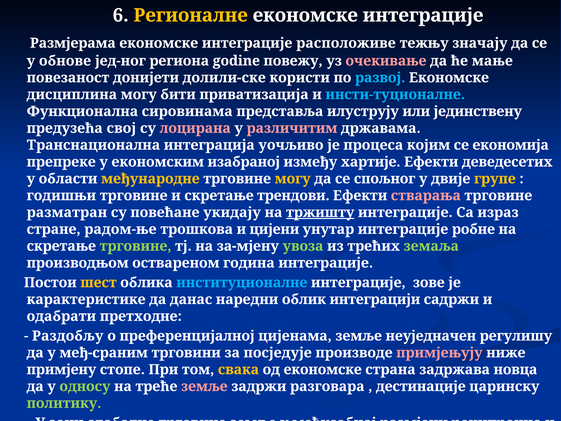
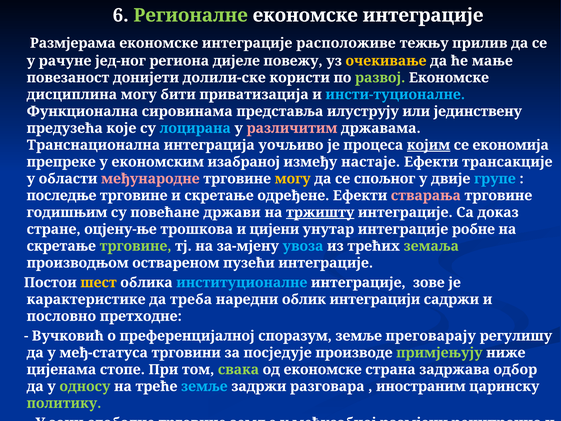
Регионалне colour: yellow -> light green
значају: значају -> прилив
обнове: обнове -> рачуне
godine: godine -> дијеле
очекивање colour: pink -> yellow
развој colour: light blue -> light green
свој: свој -> које
лоцирана colour: pink -> light blue
којим underline: none -> present
хартије: хартије -> настаје
деведесетих: деведесетих -> трансакције
међународне colour: yellow -> pink
групе colour: yellow -> light blue
годишњи: годишњи -> последње
трендови: трендови -> одређене
разматран: разматран -> годишњим
повећане укидају: укидају -> држави
израз: израз -> доказ
радом-ње: радом-ње -> оцјену-ње
увоза colour: light green -> light blue
година: година -> пузећи
данас: данас -> треба
одабрати: одабрати -> пословно
Раздобљу: Раздобљу -> Вучковић
цијенама: цијенама -> споразум
неуједначен: неуједначен -> преговарају
међ-сраним: међ-сраним -> међ-статуса
примјењују at (439, 353) colour: pink -> light green
примјену: примјену -> цијенама
свака colour: yellow -> light green
новца: новца -> одбор
земље at (204, 386) colour: pink -> light blue
дестинације: дестинације -> иностраним
